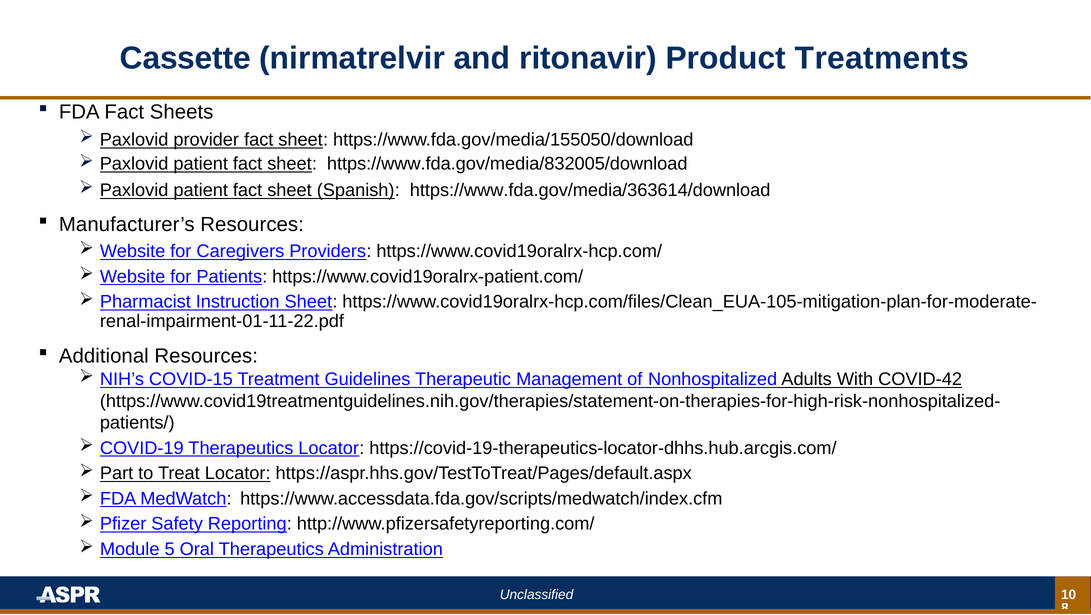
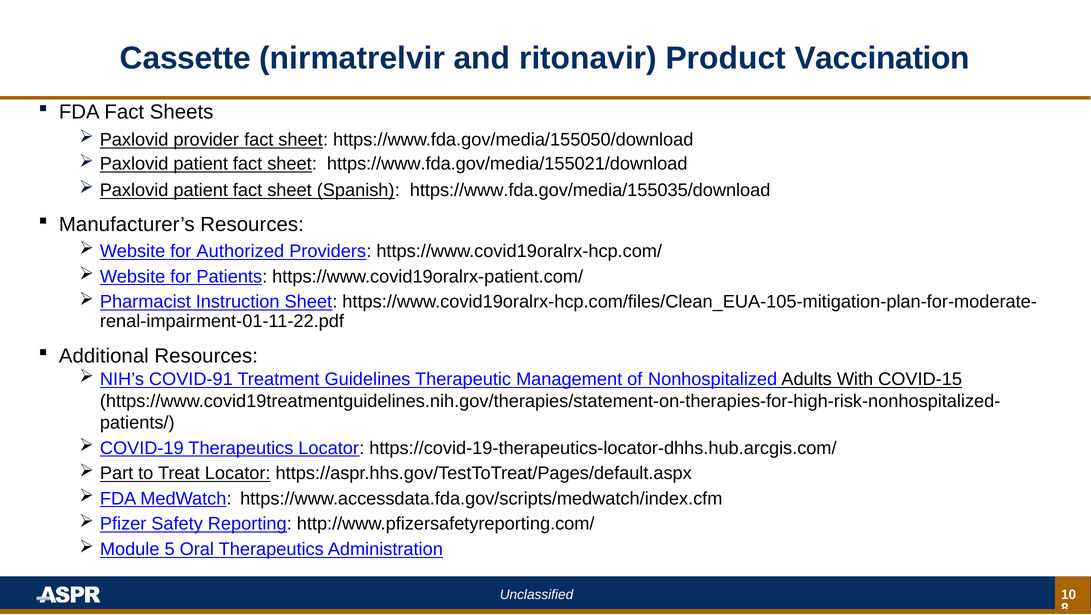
Treatments: Treatments -> Vaccination
https://www.fda.gov/media/832005/download: https://www.fda.gov/media/832005/download -> https://www.fda.gov/media/155021/download
https://www.fda.gov/media/363614/download: https://www.fda.gov/media/363614/download -> https://www.fda.gov/media/155035/download
Caregivers: Caregivers -> Authorized
COVID-15: COVID-15 -> COVID-91
COVID-42: COVID-42 -> COVID-15
